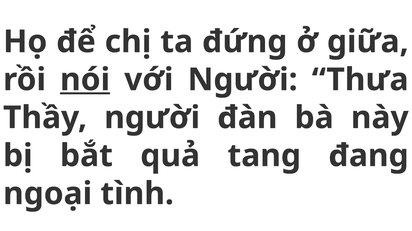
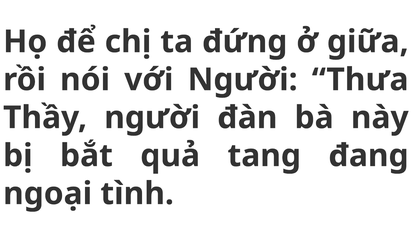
nói underline: present -> none
